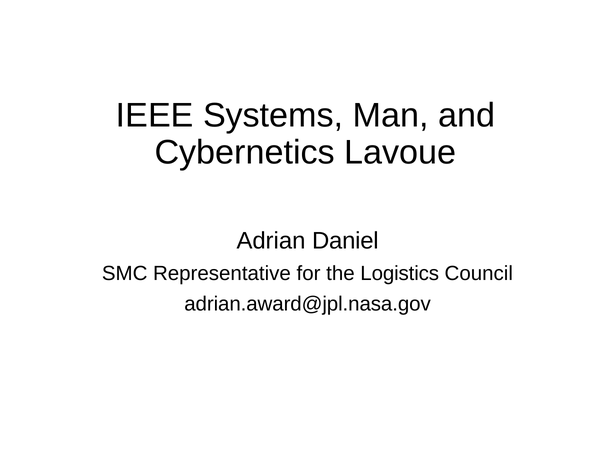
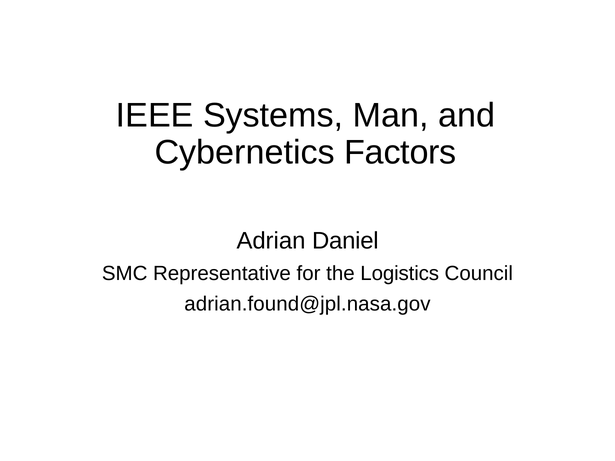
Lavoue: Lavoue -> Factors
adrian.award@jpl.nasa.gov: adrian.award@jpl.nasa.gov -> adrian.found@jpl.nasa.gov
